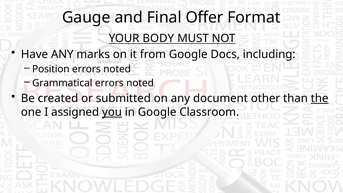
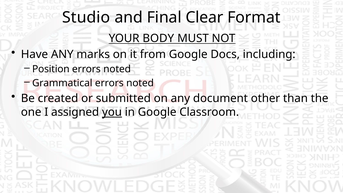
Gauge: Gauge -> Studio
Offer: Offer -> Clear
the underline: present -> none
